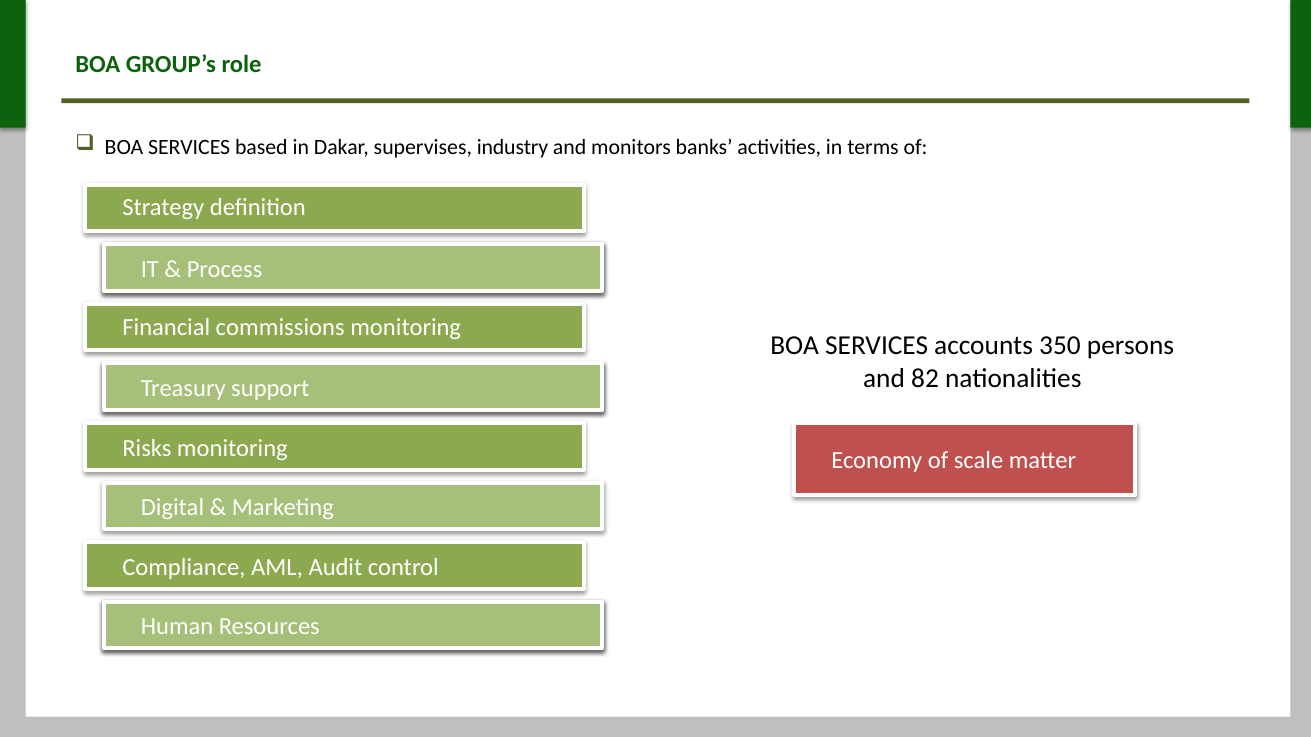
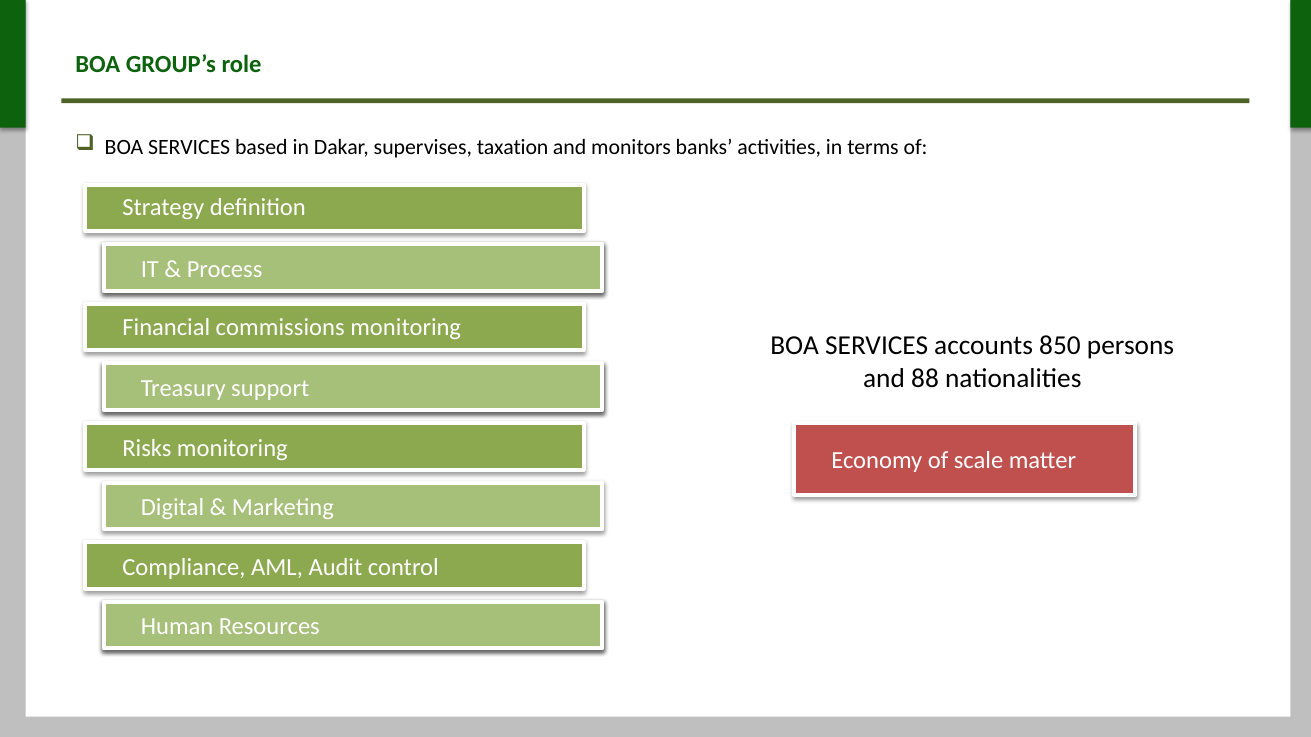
industry: industry -> taxation
350: 350 -> 850
82: 82 -> 88
